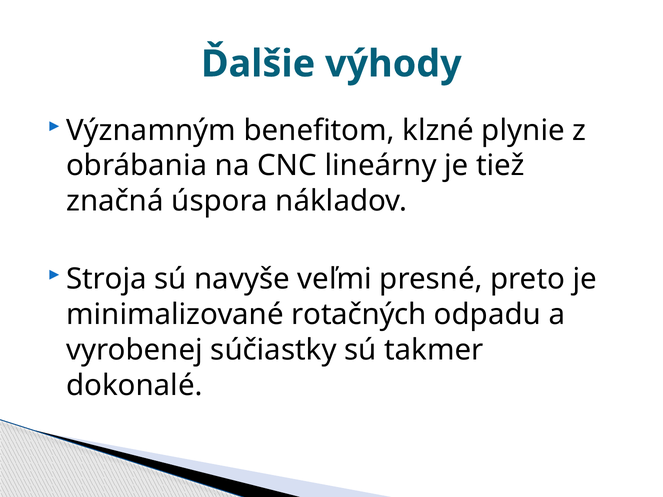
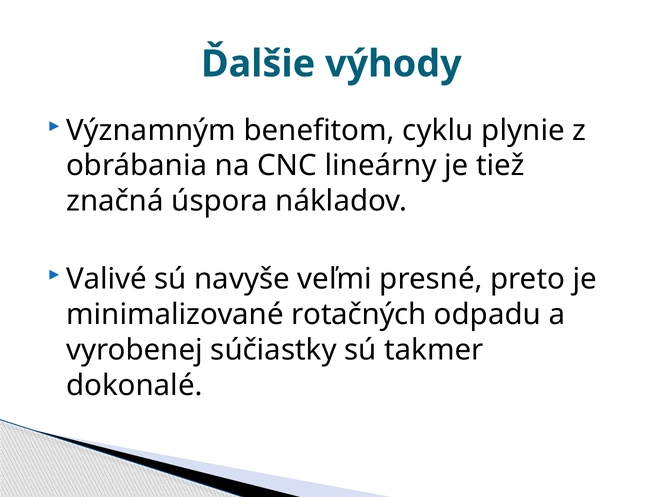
klzné: klzné -> cyklu
Stroja: Stroja -> Valivé
